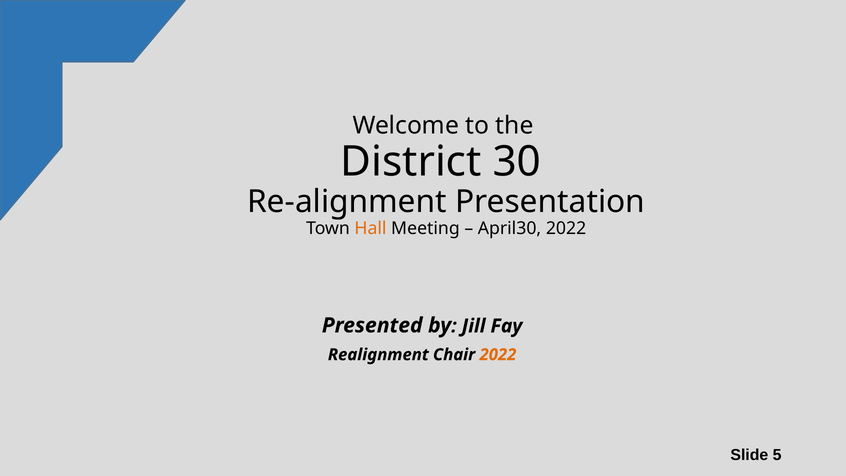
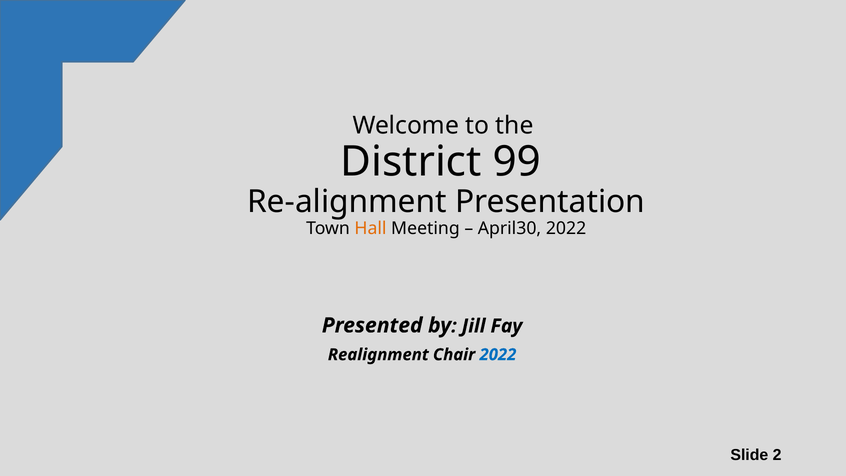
30: 30 -> 99
2022 at (498, 355) colour: orange -> blue
5: 5 -> 2
